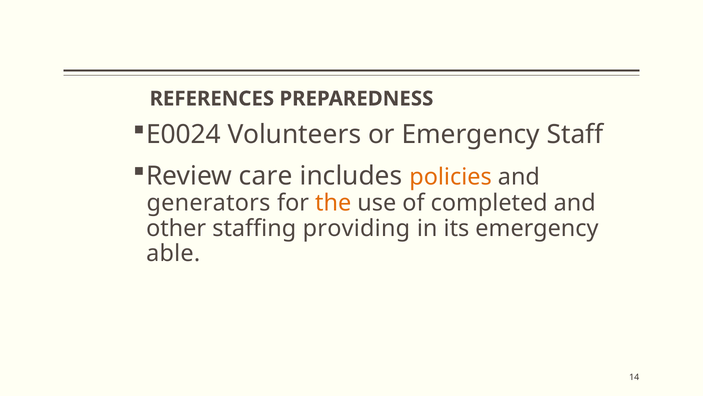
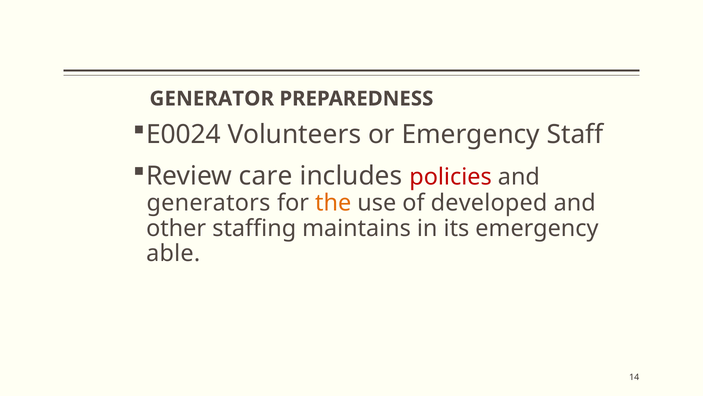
REFERENCES: REFERENCES -> GENERATOR
policies colour: orange -> red
completed: completed -> developed
providing: providing -> maintains
